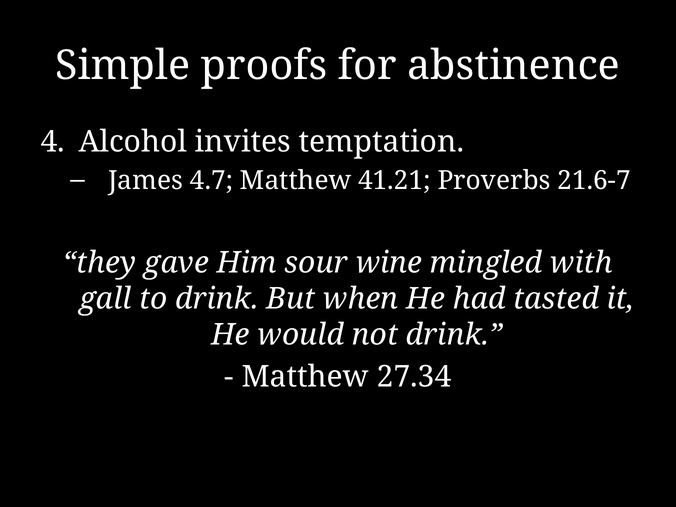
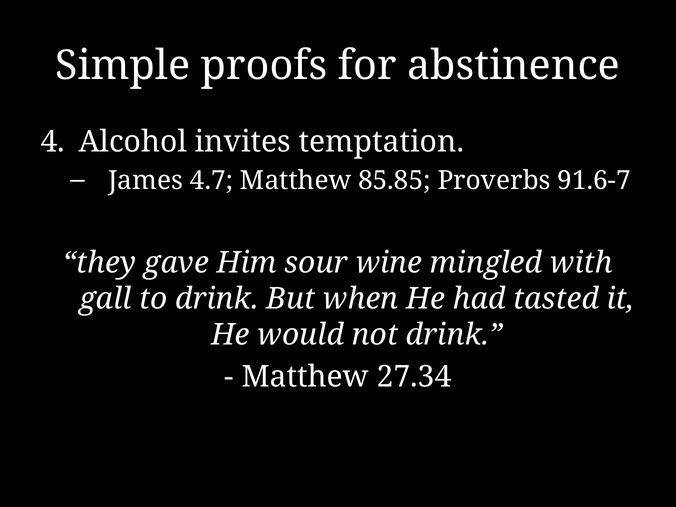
41.21: 41.21 -> 85.85
21.6-7: 21.6-7 -> 91.6-7
